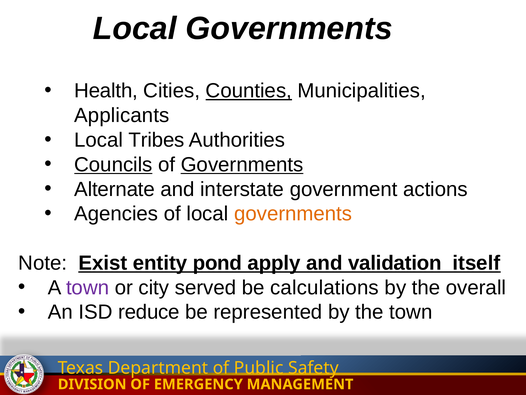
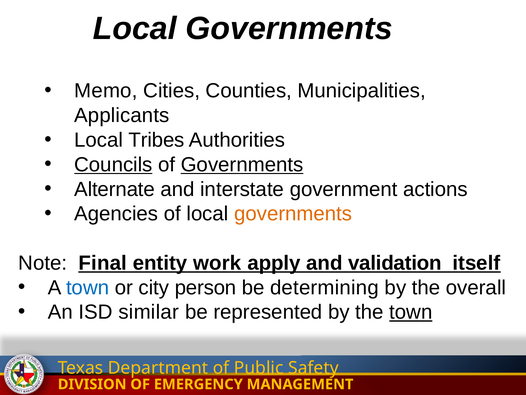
Health: Health -> Memo
Counties underline: present -> none
Exist: Exist -> Final
pond: pond -> work
town at (88, 287) colour: purple -> blue
served: served -> person
calculations: calculations -> determining
reduce: reduce -> similar
town at (411, 312) underline: none -> present
